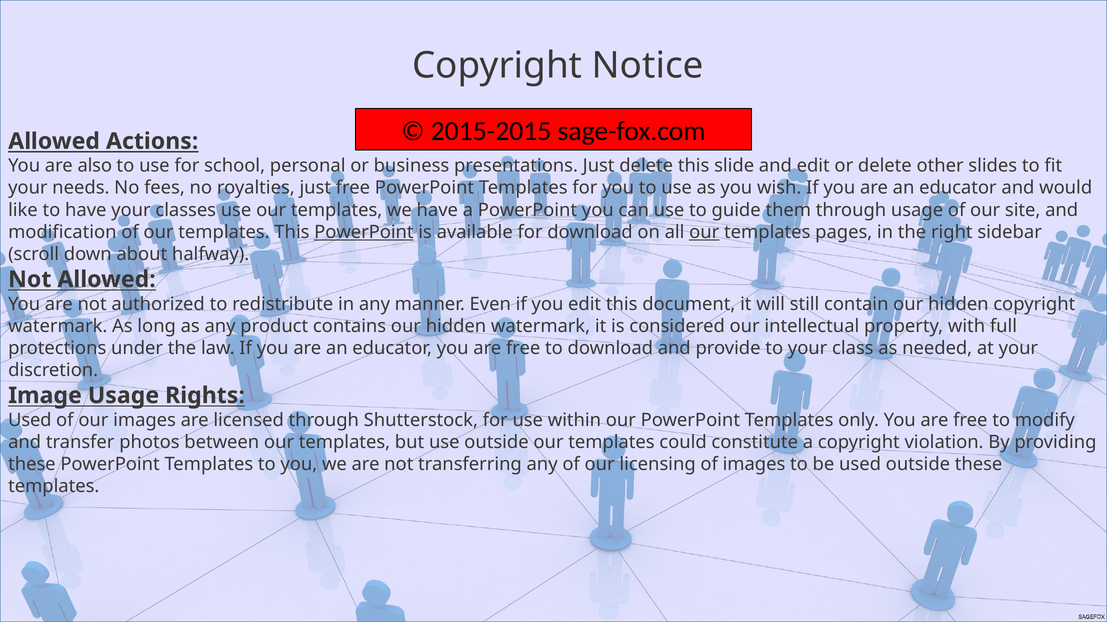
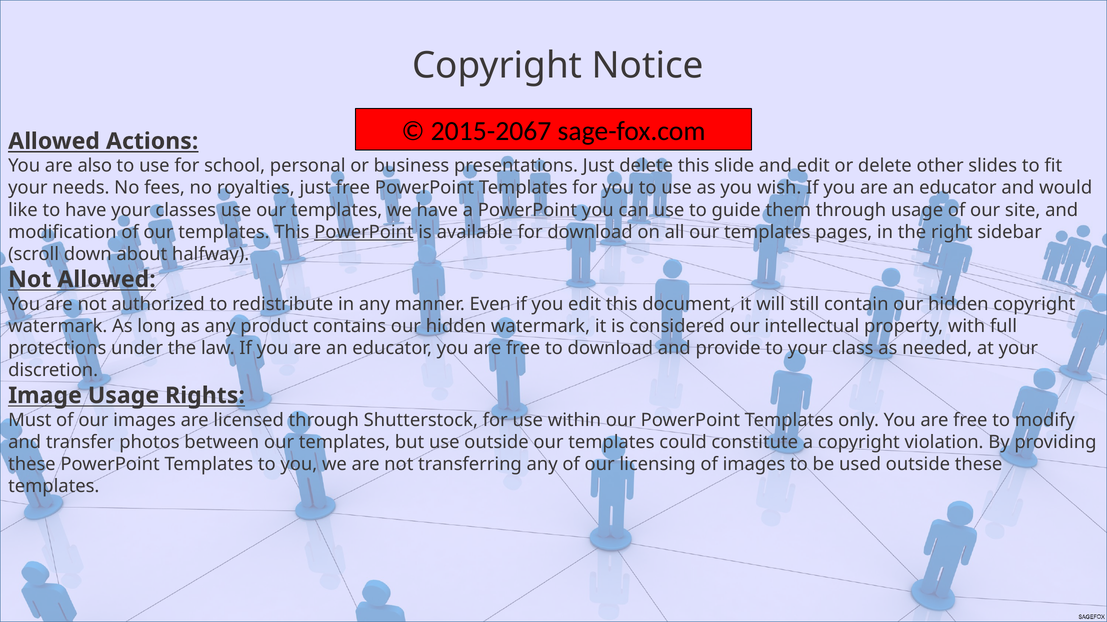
2015-2015: 2015-2015 -> 2015-2067
our at (704, 232) underline: present -> none
Used at (30, 421): Used -> Must
